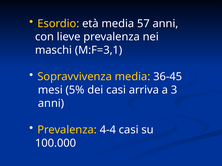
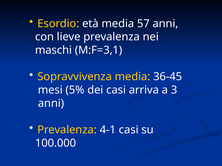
4-4: 4-4 -> 4-1
